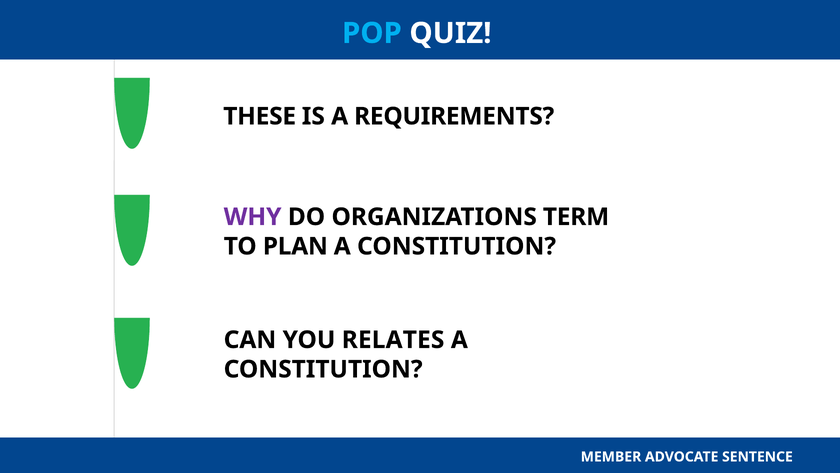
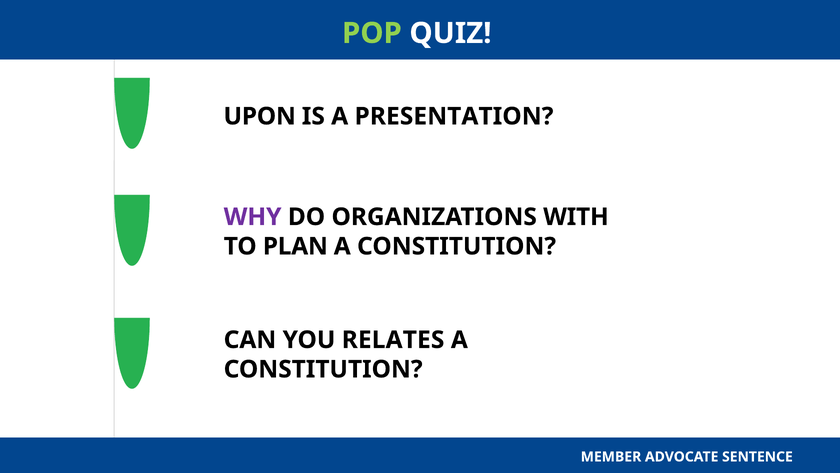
POP colour: light blue -> light green
THESE: THESE -> UPON
REQUIREMENTS: REQUIREMENTS -> PRESENTATION
TERM: TERM -> WITH
